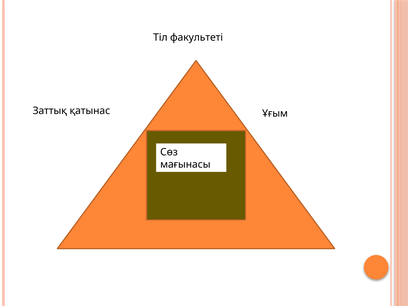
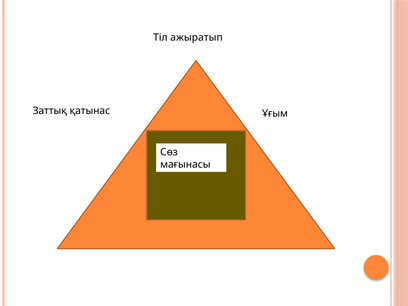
факультеті: факультеті -> ажыратып
